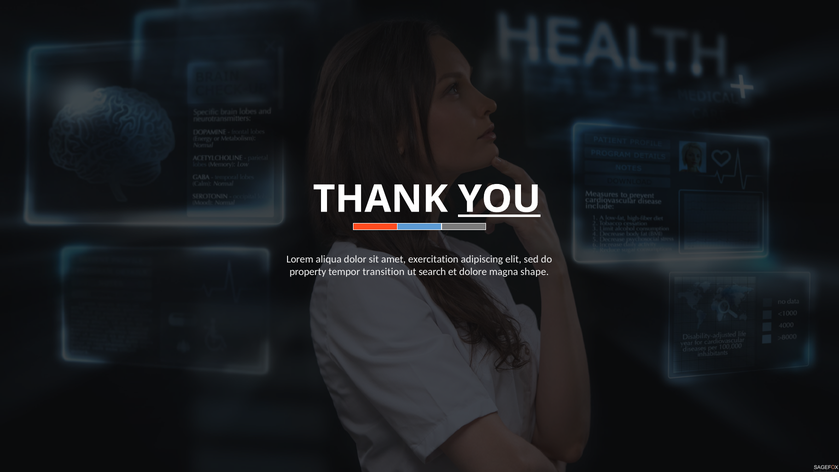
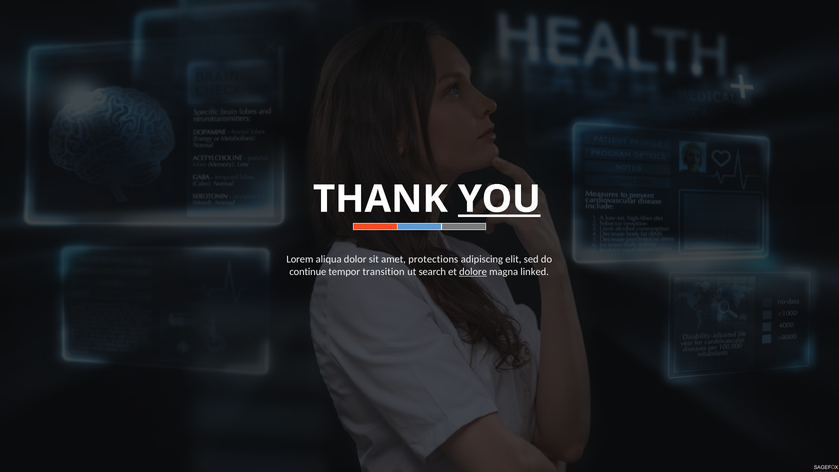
exercitation: exercitation -> protections
property: property -> continue
dolore underline: none -> present
shape: shape -> linked
